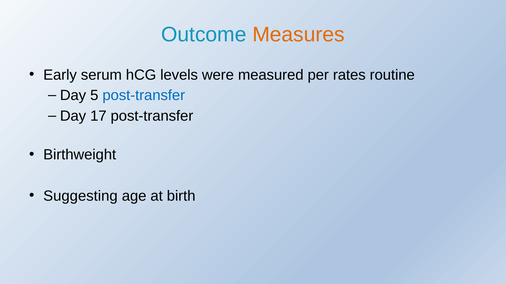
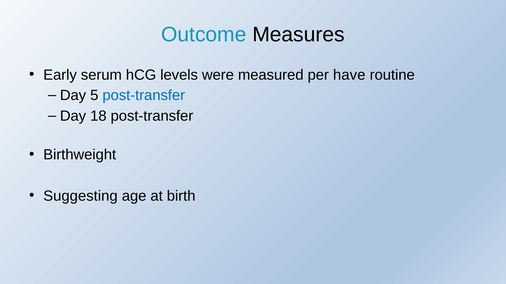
Measures colour: orange -> black
rates: rates -> have
17: 17 -> 18
